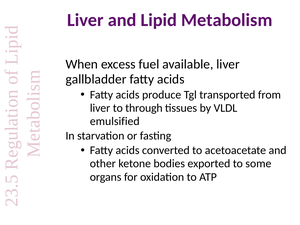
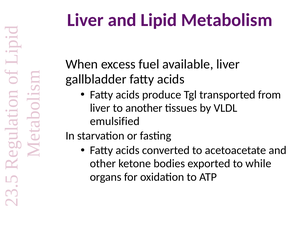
through: through -> another
some: some -> while
